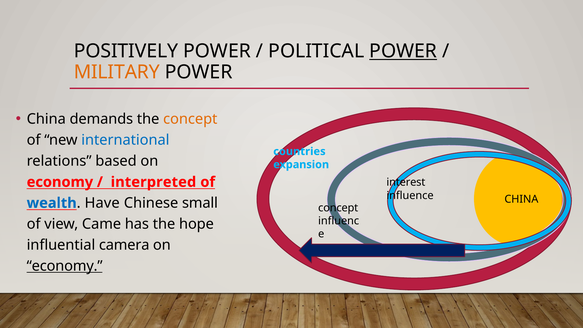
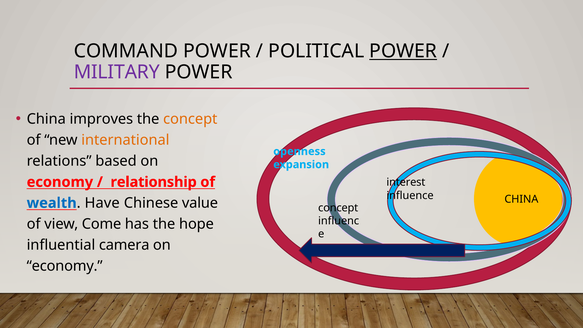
POSITIVELY: POSITIVELY -> COMMAND
MILITARY colour: orange -> purple
demands: demands -> improves
international colour: blue -> orange
countries: countries -> openness
interpreted: interpreted -> relationship
small: small -> value
Came: Came -> Come
economy at (65, 266) underline: present -> none
